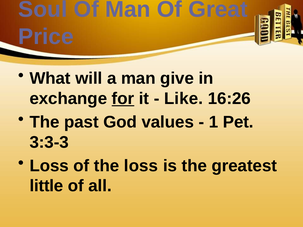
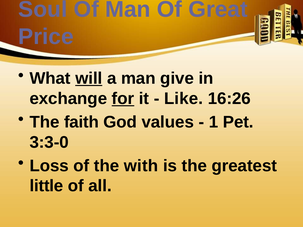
will underline: none -> present
past: past -> faith
3:3-3: 3:3-3 -> 3:3-0
the loss: loss -> with
